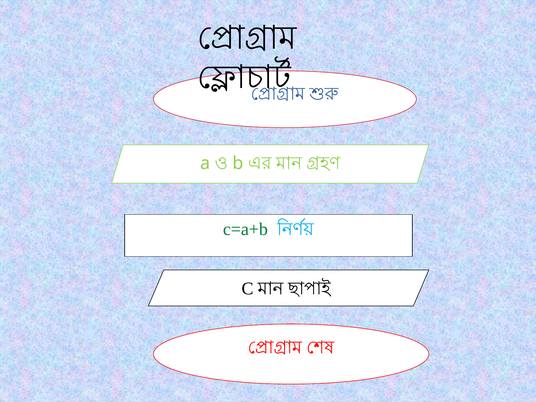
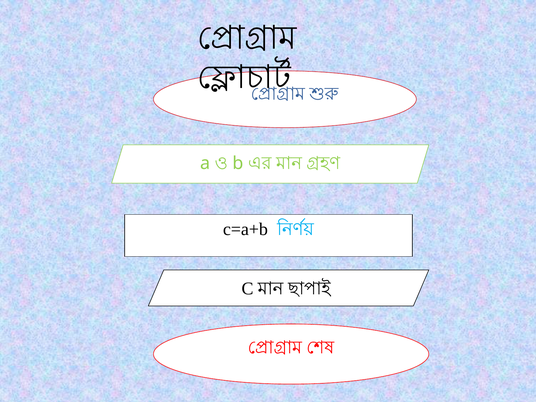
c=a+b colour: green -> black
